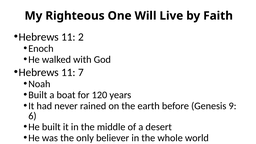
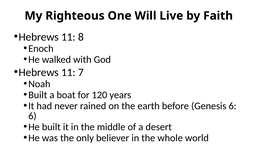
2: 2 -> 8
Genesis 9: 9 -> 6
